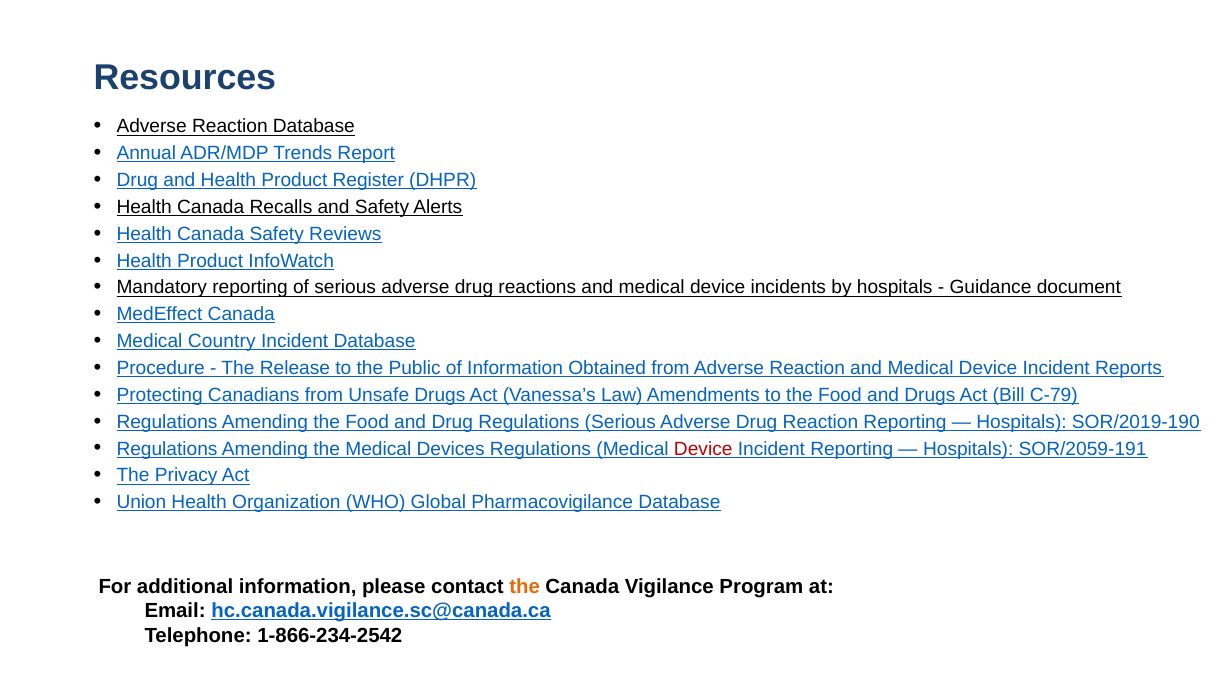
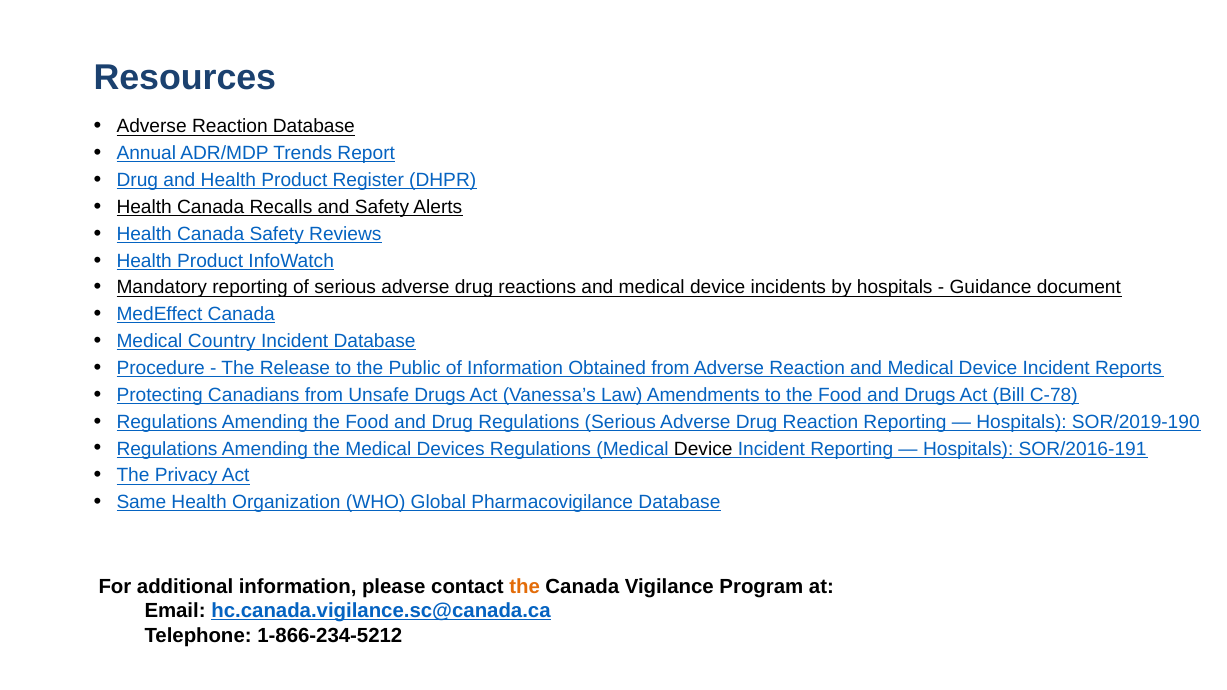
C-79: C-79 -> C-78
Device at (703, 449) colour: red -> black
SOR/2059-191: SOR/2059-191 -> SOR/2016-191
Union: Union -> Same
1-866-234-2542: 1-866-234-2542 -> 1-866-234-5212
